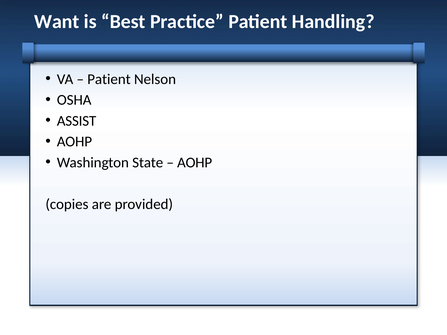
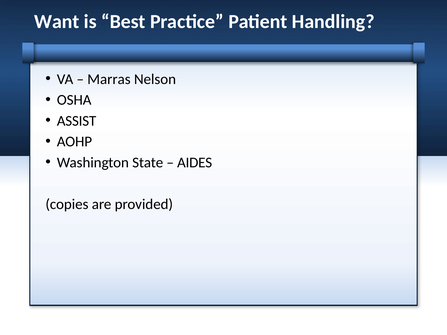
Patient at (109, 79): Patient -> Marras
AOHP at (195, 163): AOHP -> AIDES
